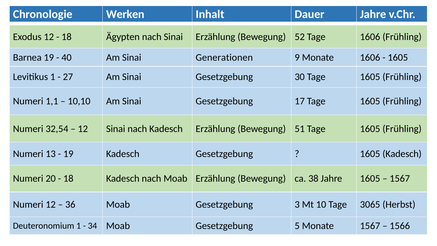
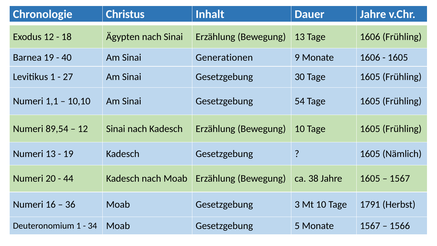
Werken: Werken -> Christus
Bewegung 52: 52 -> 13
17: 17 -> 54
32,54: 32,54 -> 89,54
Bewegung 51: 51 -> 10
1605 Kadesch: Kadesch -> Nämlich
18 at (68, 179): 18 -> 44
Numeri 12: 12 -> 16
3065: 3065 -> 1791
